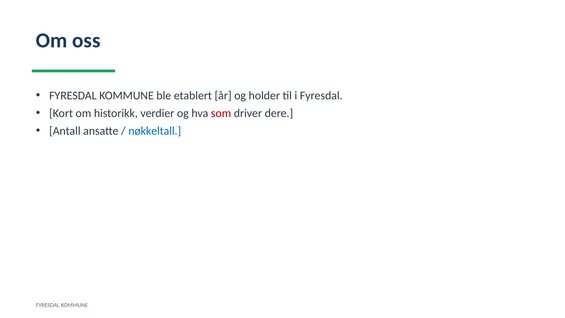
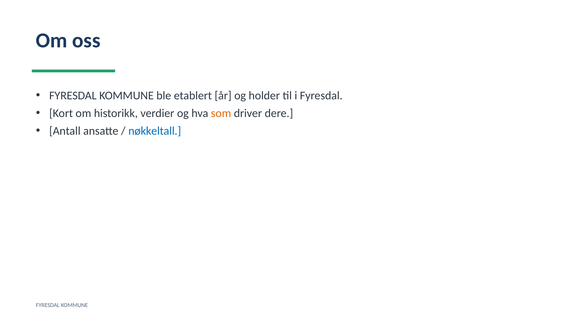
som colour: red -> orange
